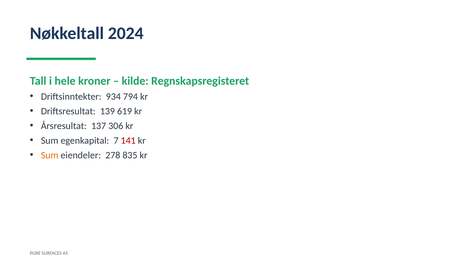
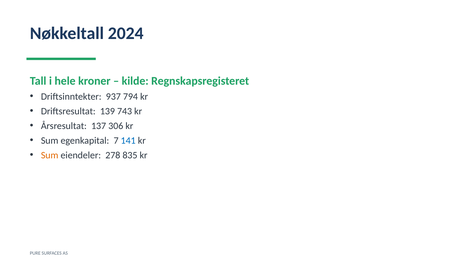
934: 934 -> 937
619: 619 -> 743
141 colour: red -> blue
